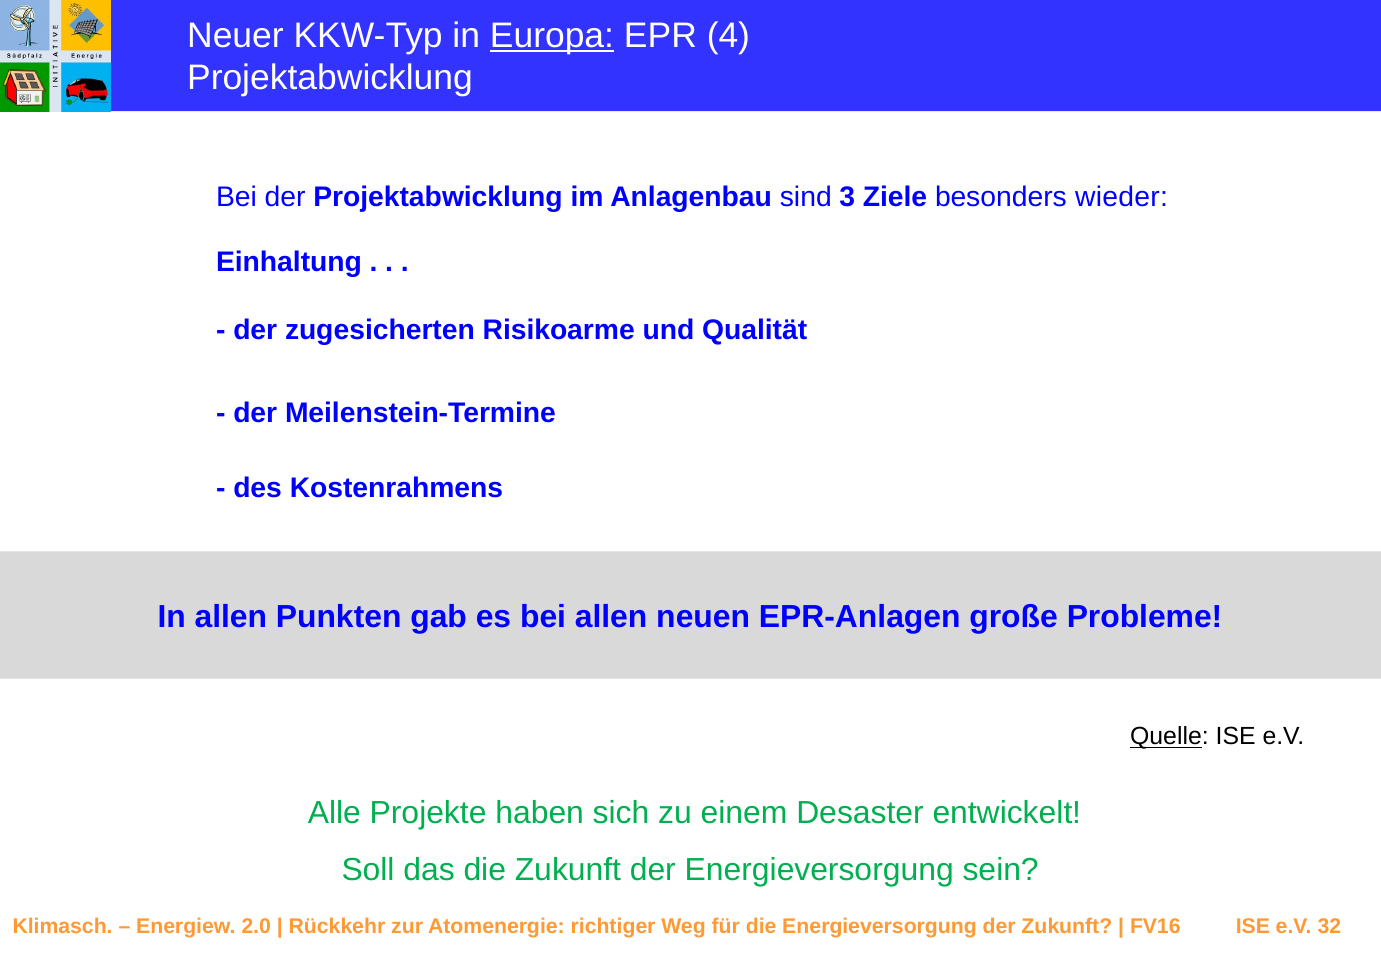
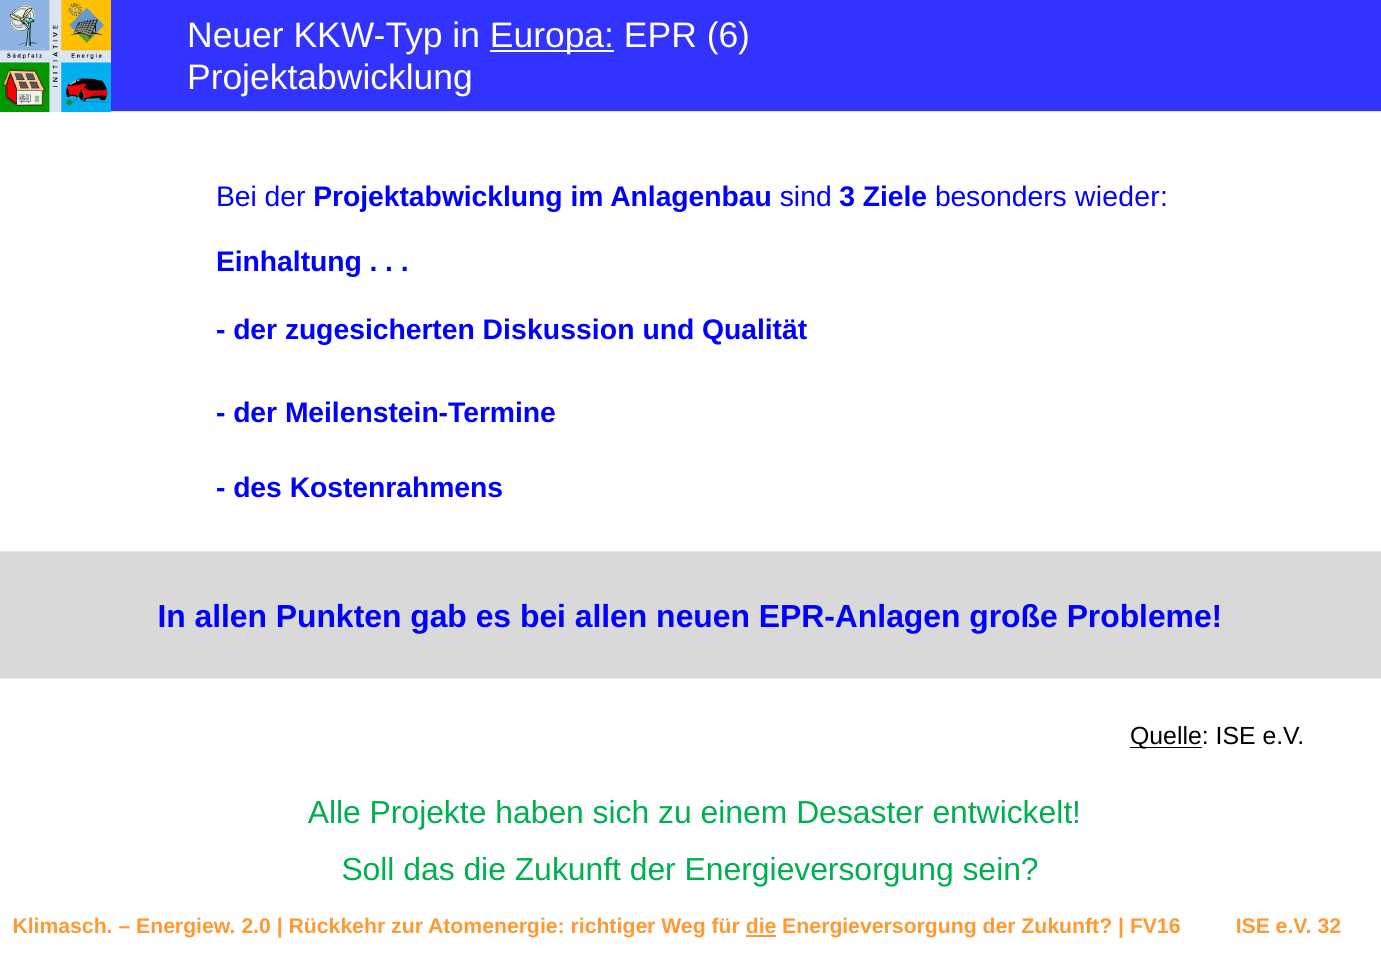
4: 4 -> 6
Risikoarme: Risikoarme -> Diskussion
die at (761, 927) underline: none -> present
